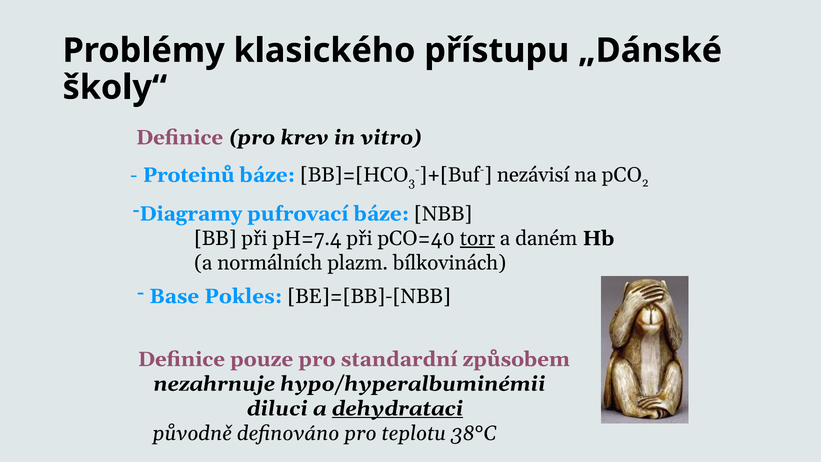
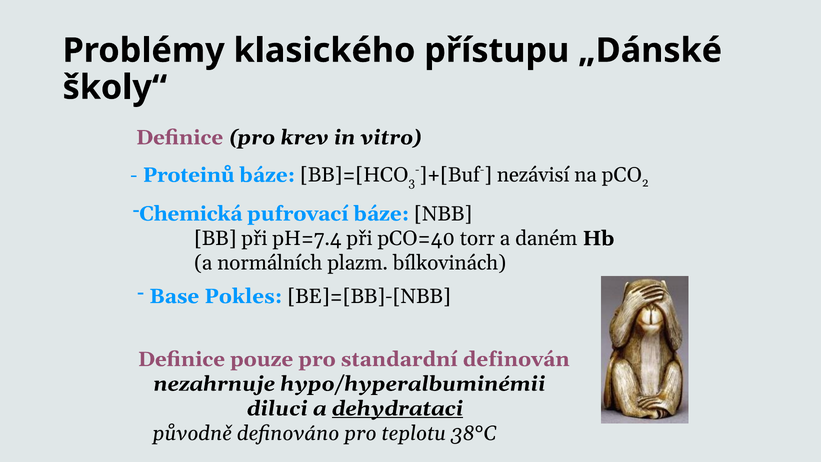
Diagramy: Diagramy -> Chemická
torr underline: present -> none
způsobem: způsobem -> definován
